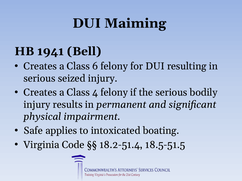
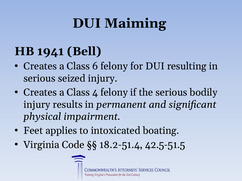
Safe: Safe -> Feet
18.5-51.5: 18.5-51.5 -> 42.5-51.5
